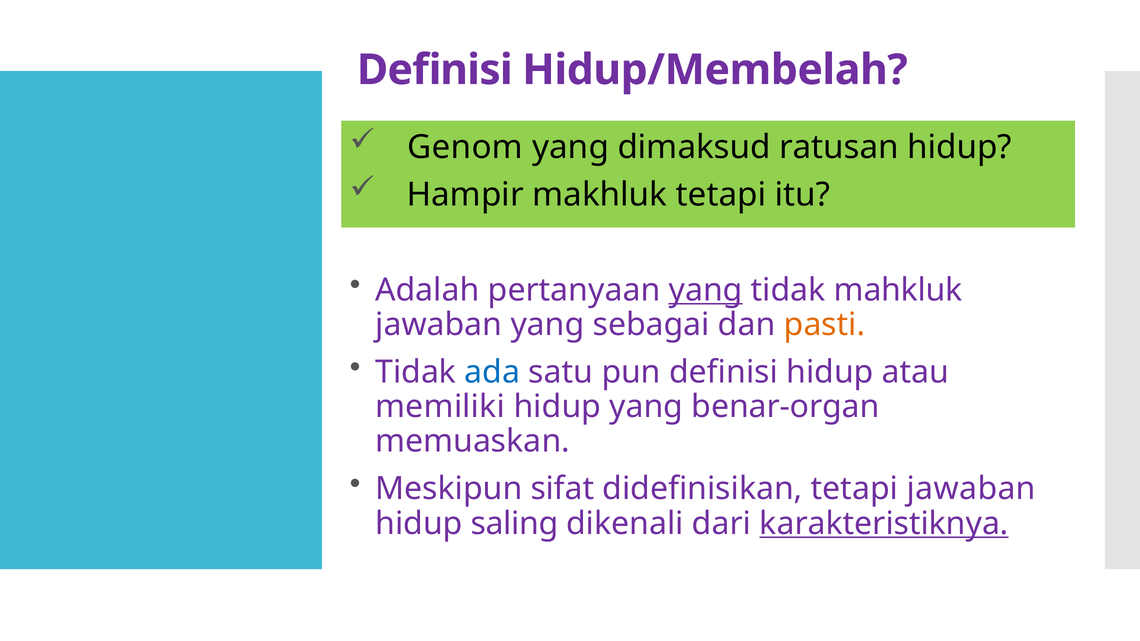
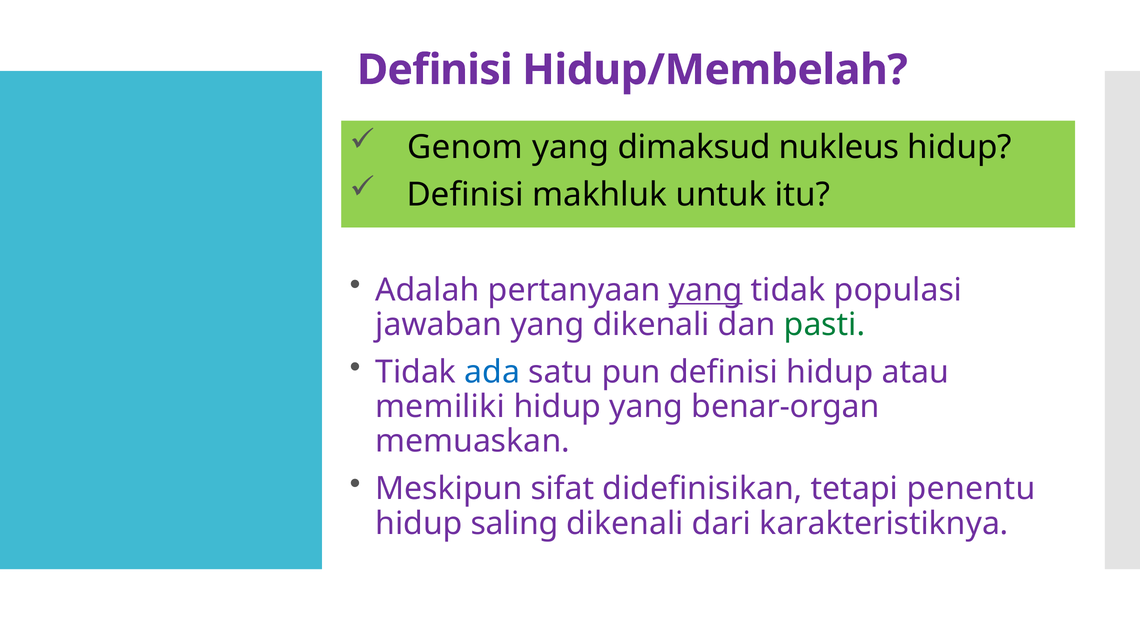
ratusan: ratusan -> nukleus
Hampir at (465, 195): Hampir -> Definisi
makhluk tetapi: tetapi -> untuk
mahkluk: mahkluk -> populasi
yang sebagai: sebagai -> dikenali
pasti colour: orange -> green
tetapi jawaban: jawaban -> penentu
karakteristiknya underline: present -> none
